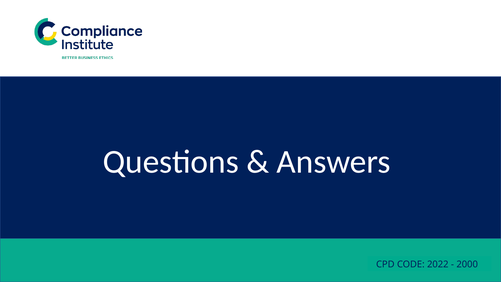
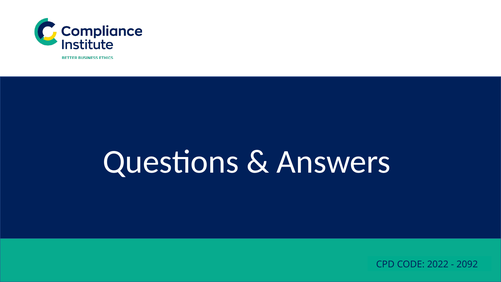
2000: 2000 -> 2092
